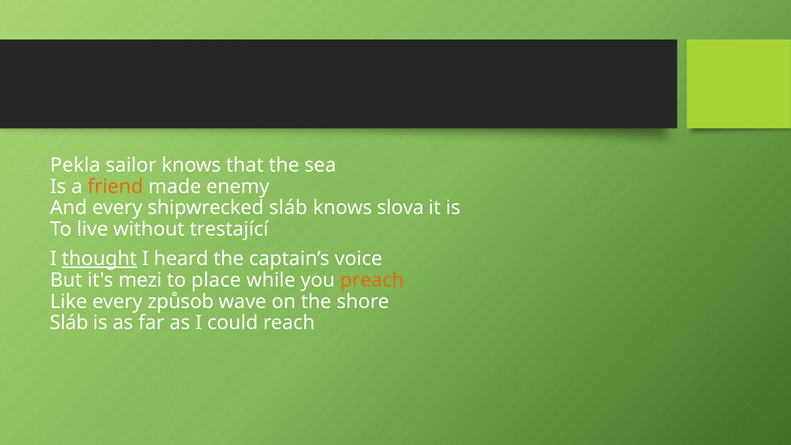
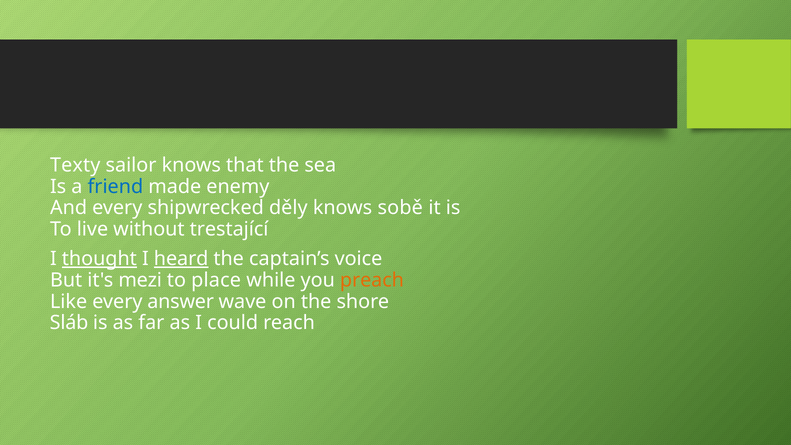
Pekla: Pekla -> Texty
friend colour: orange -> blue
shipwrecked sláb: sláb -> děly
slova: slova -> sobě
heard underline: none -> present
způsob: způsob -> answer
